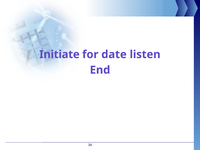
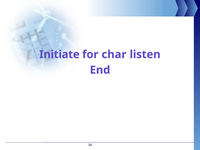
date: date -> char
